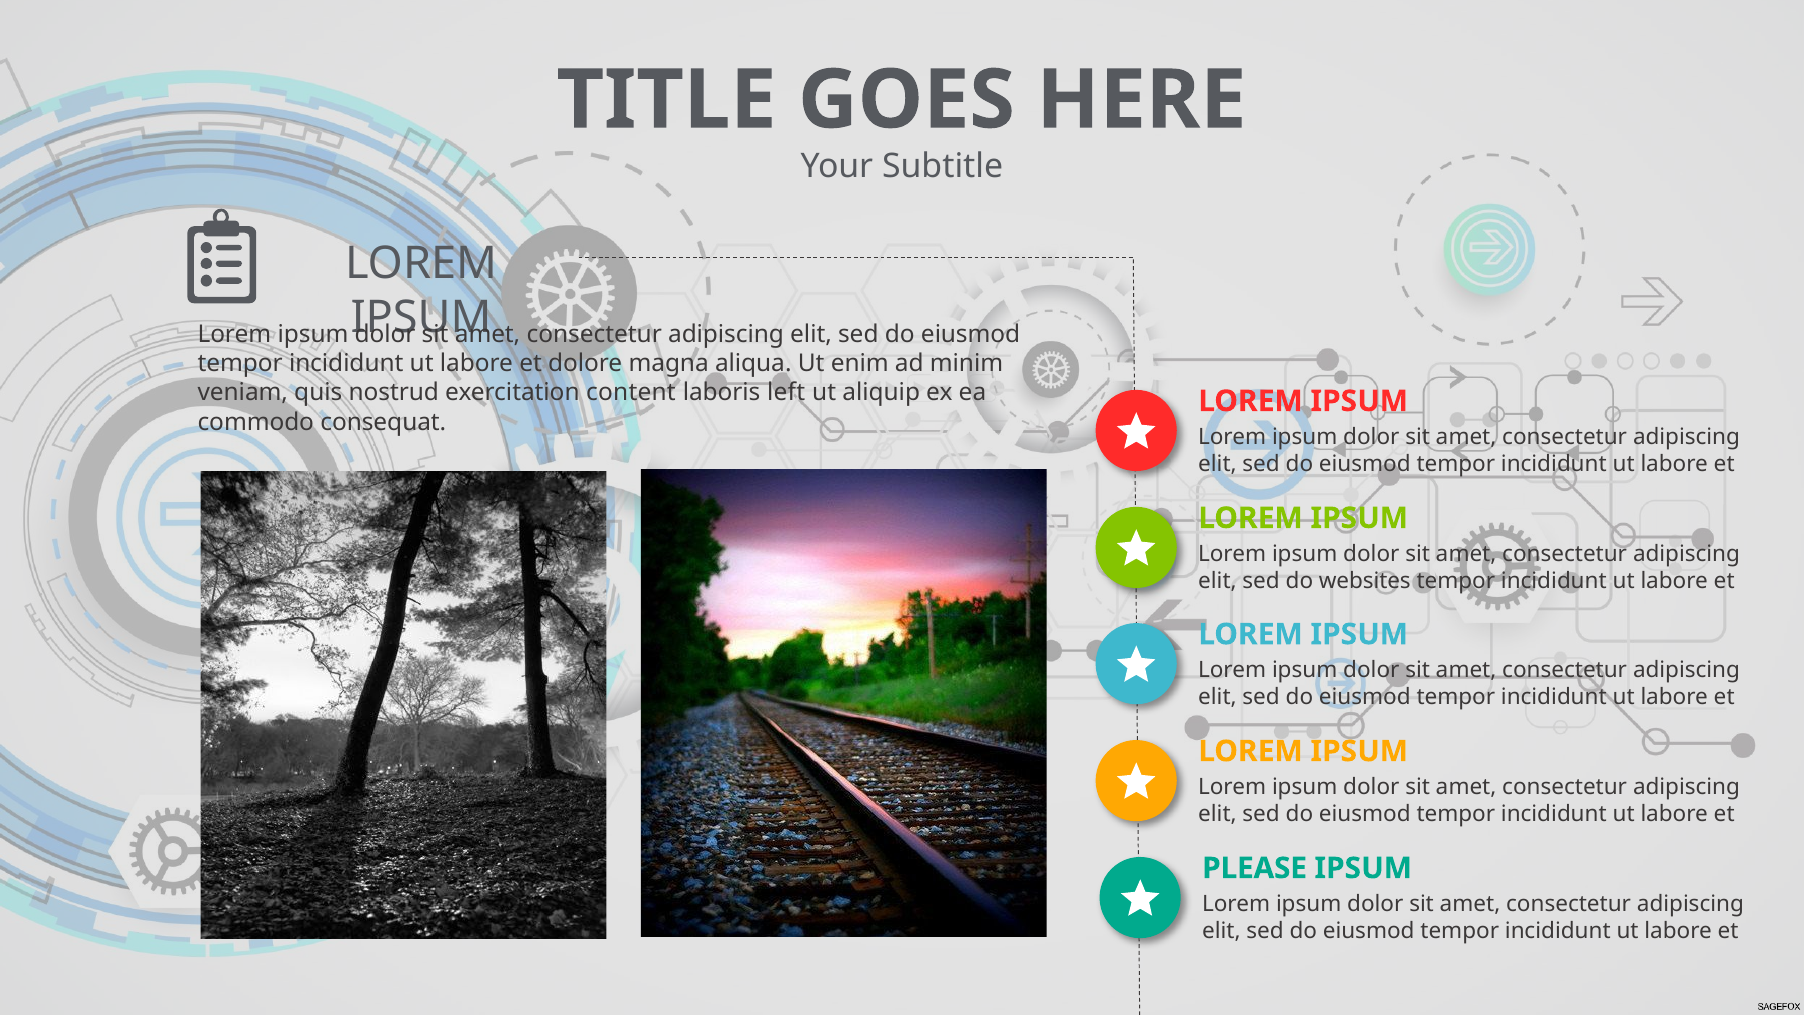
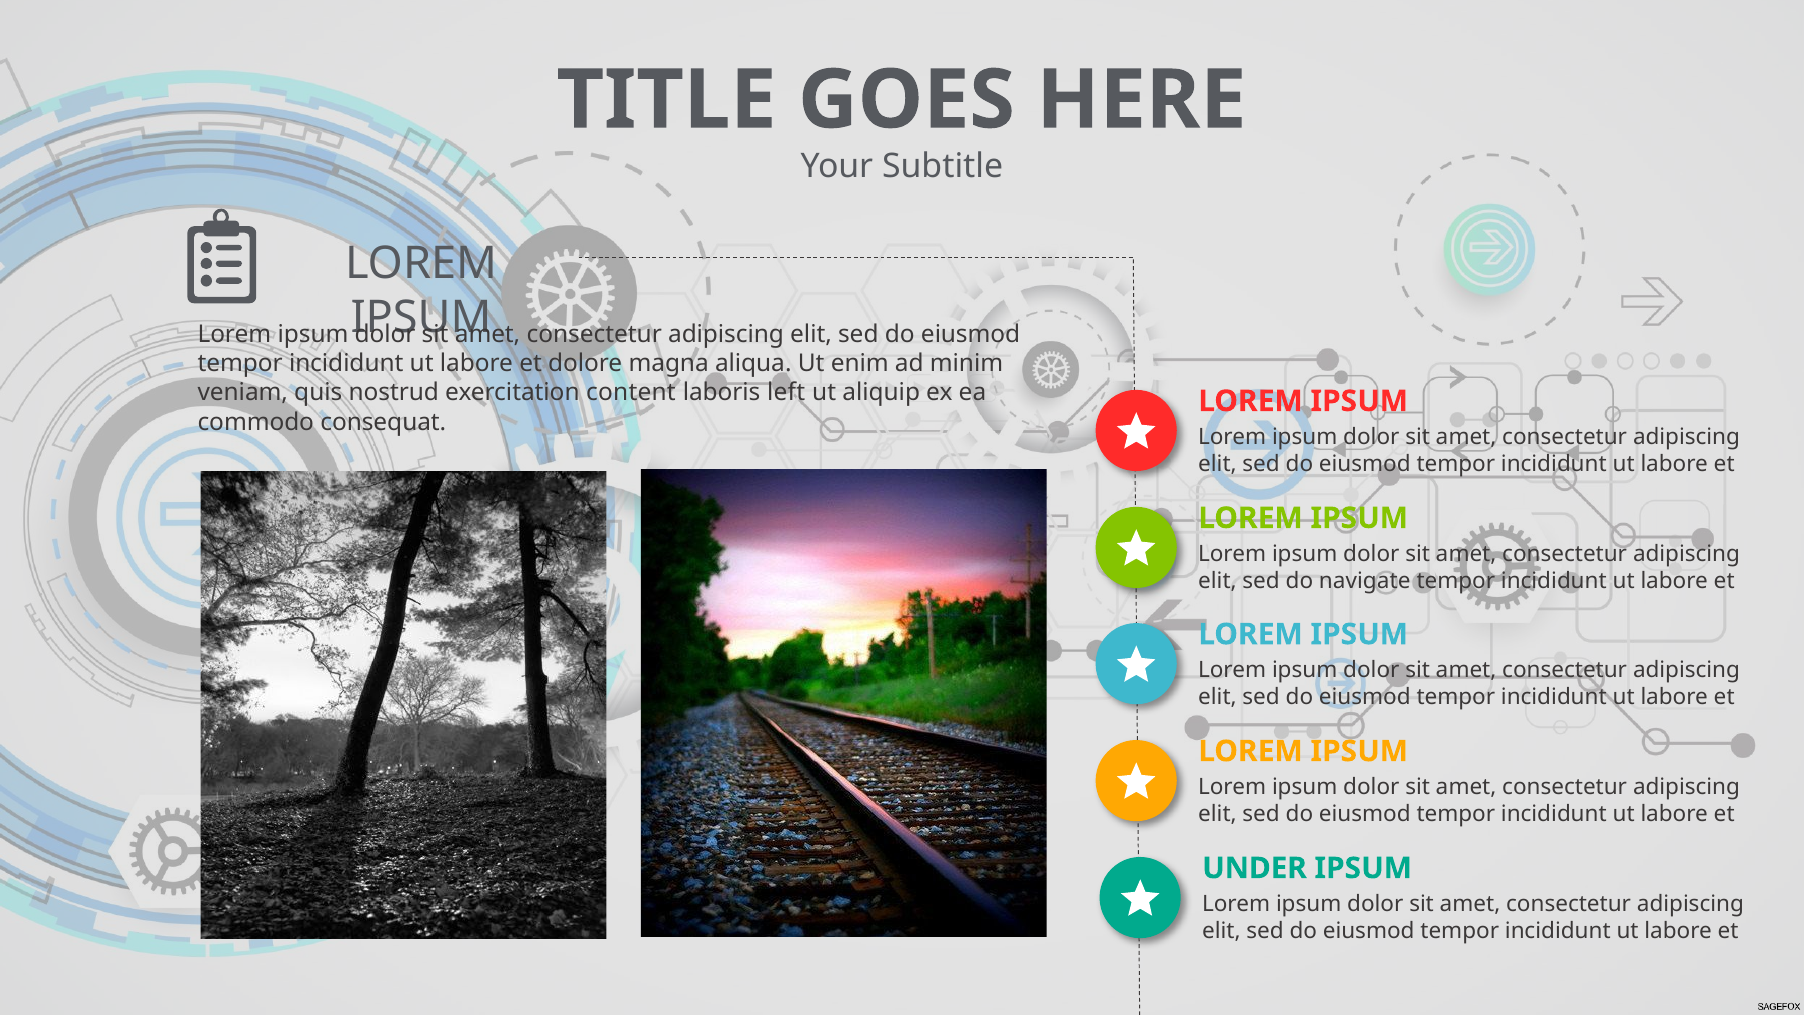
websites: websites -> navigate
PLEASE: PLEASE -> UNDER
